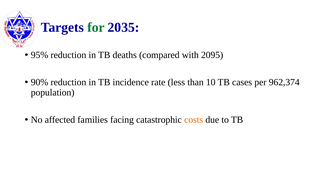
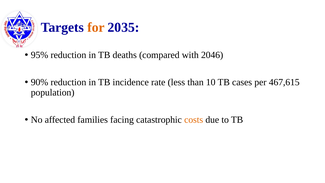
for colour: green -> orange
2095: 2095 -> 2046
962,374: 962,374 -> 467,615
